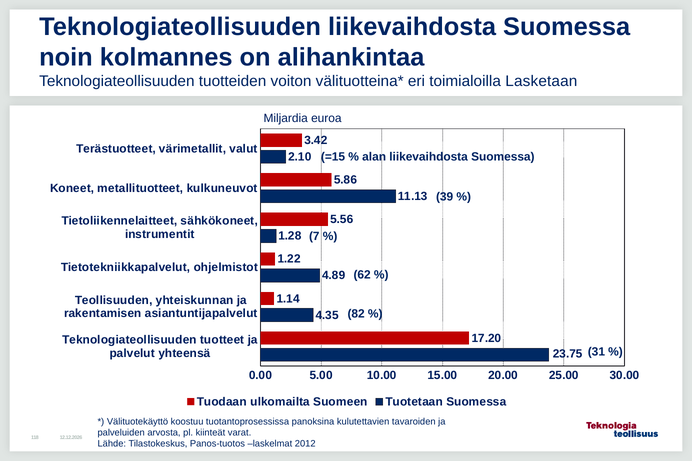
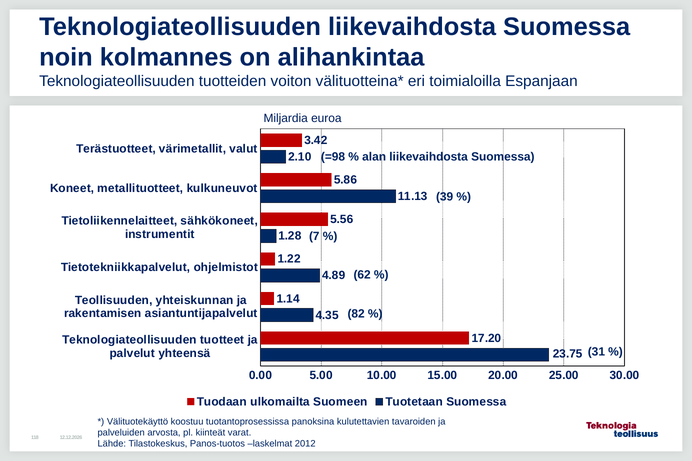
Lasketaan: Lasketaan -> Espanjaan
=15: =15 -> =98
